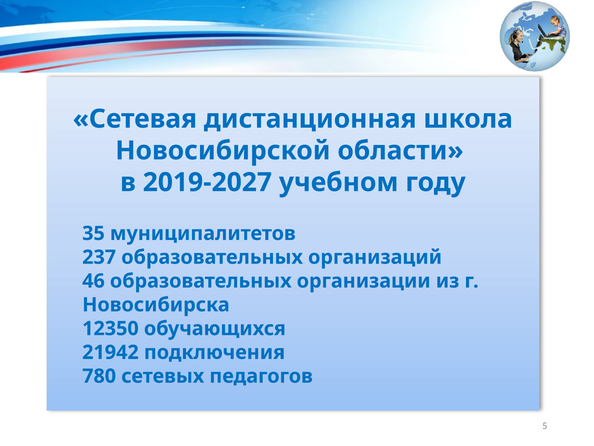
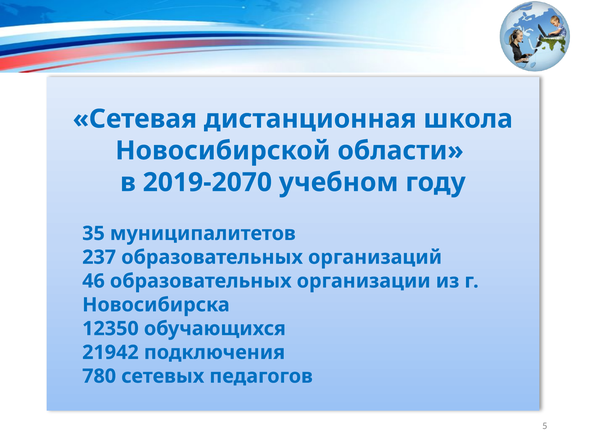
2019-2027: 2019-2027 -> 2019-2070
